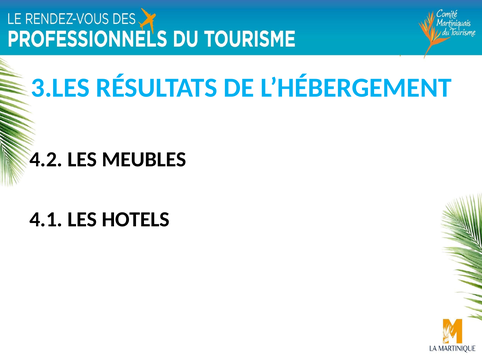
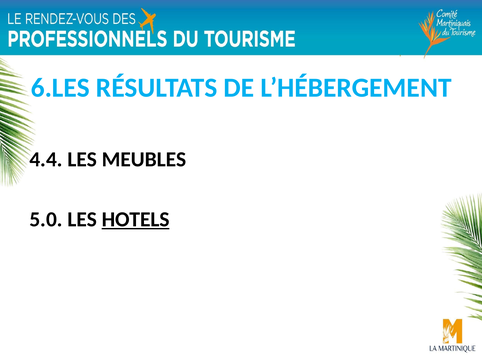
3.LES: 3.LES -> 6.LES
4.2: 4.2 -> 4.4
4.1: 4.1 -> 5.0
HOTELS underline: none -> present
